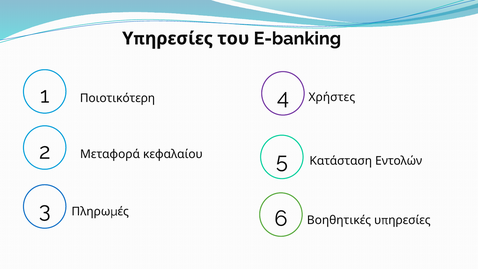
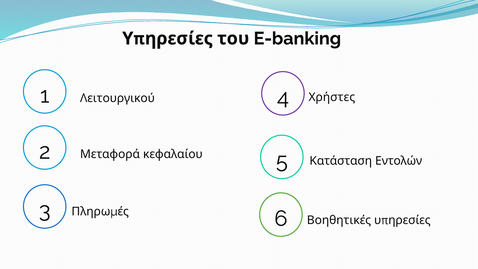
Ποιοτικότερη: Ποιοτικότερη -> Λειτουργικού
